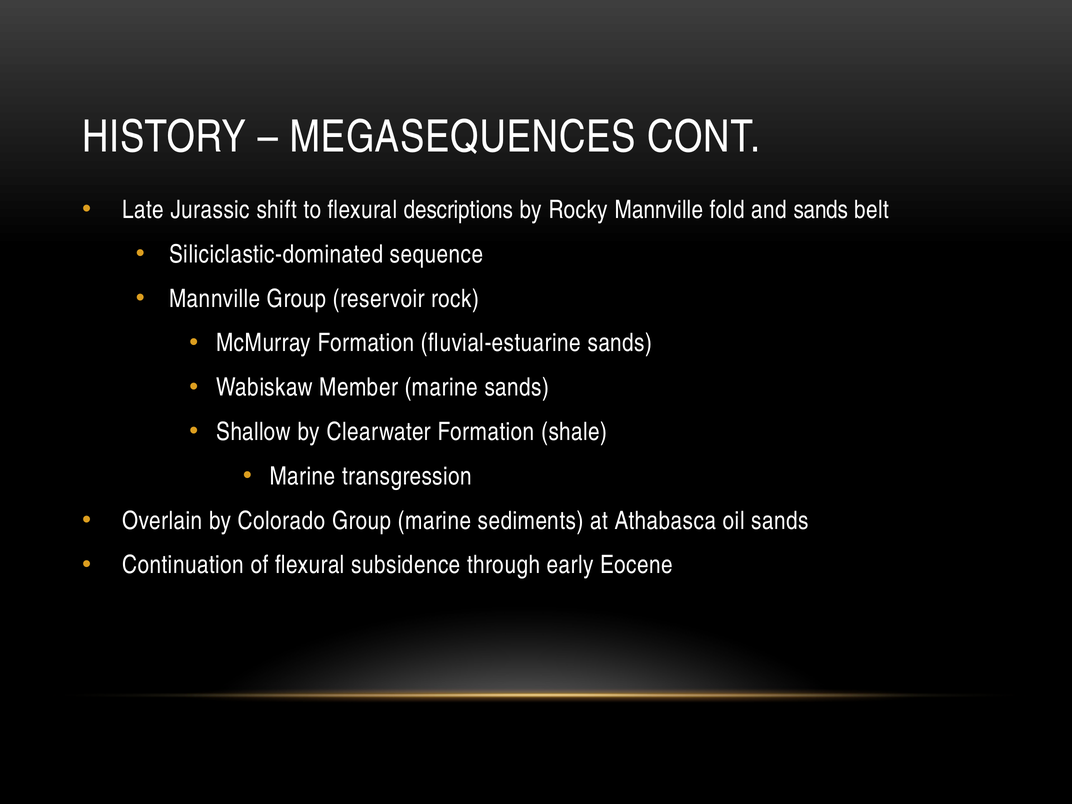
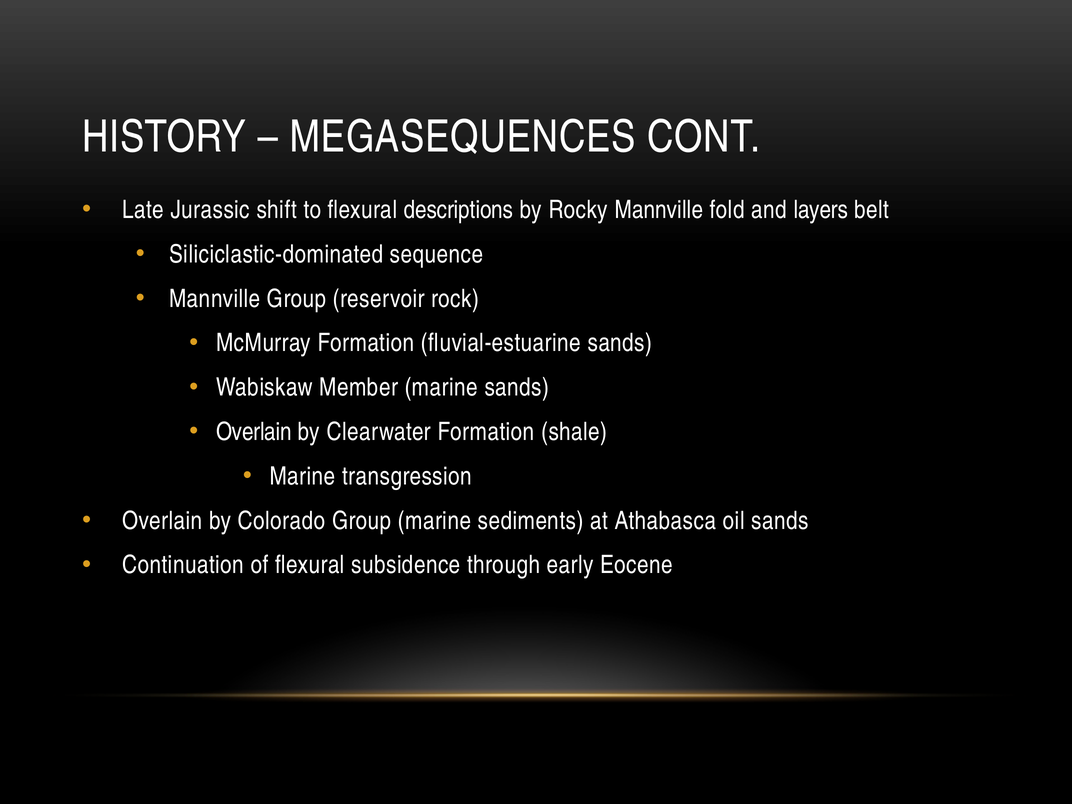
and sands: sands -> layers
Shallow at (254, 432): Shallow -> Overlain
